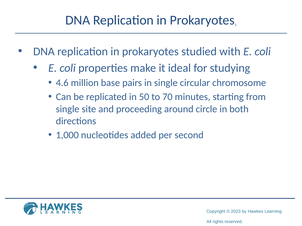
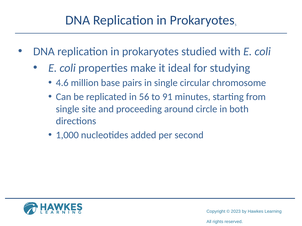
50: 50 -> 56
70: 70 -> 91
